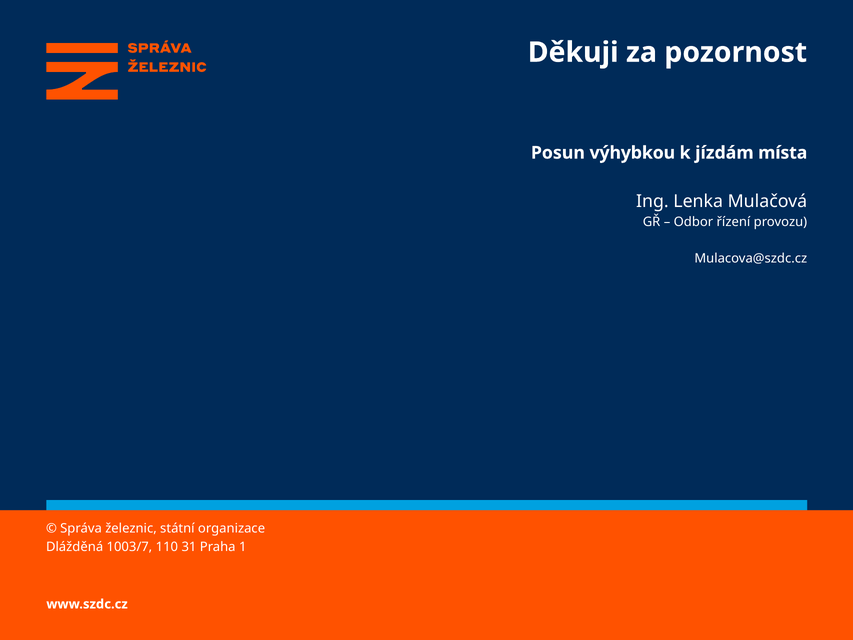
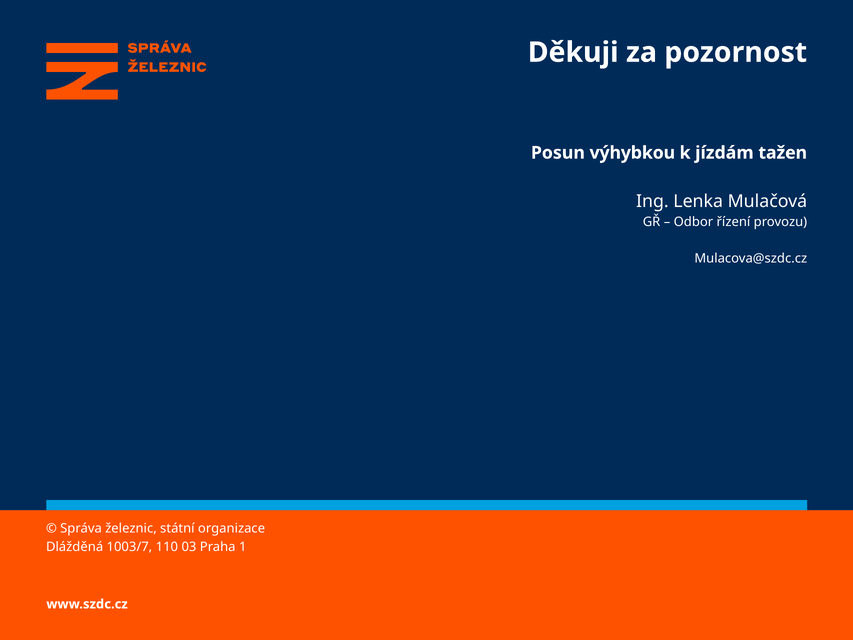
místa: místa -> tažen
31: 31 -> 03
